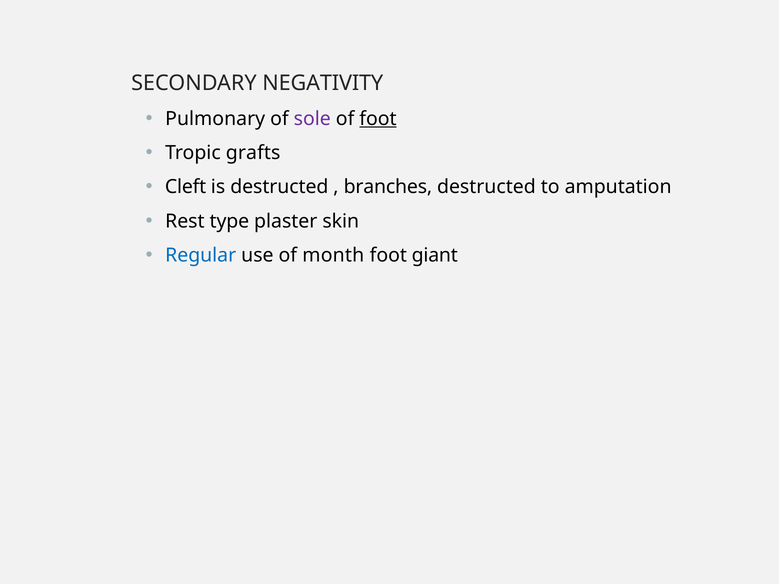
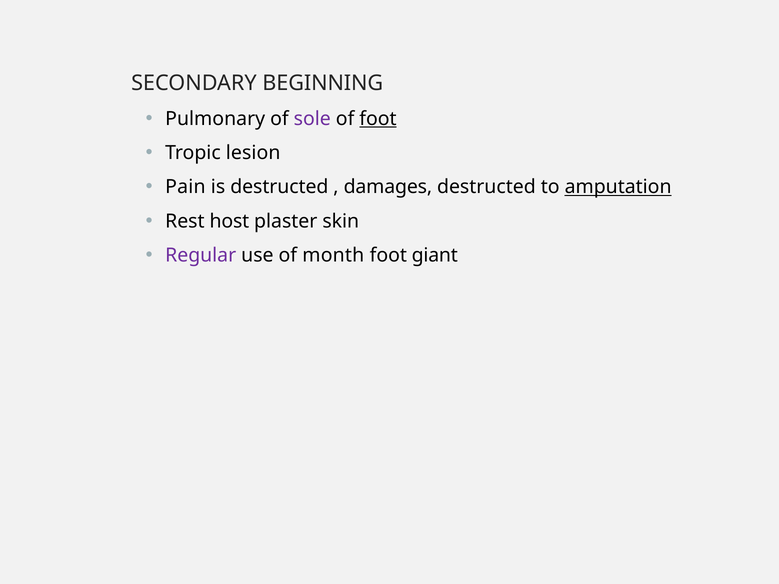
NEGATIVITY: NEGATIVITY -> BEGINNING
grafts: grafts -> lesion
Cleft: Cleft -> Pain
branches: branches -> damages
amputation underline: none -> present
type: type -> host
Regular colour: blue -> purple
